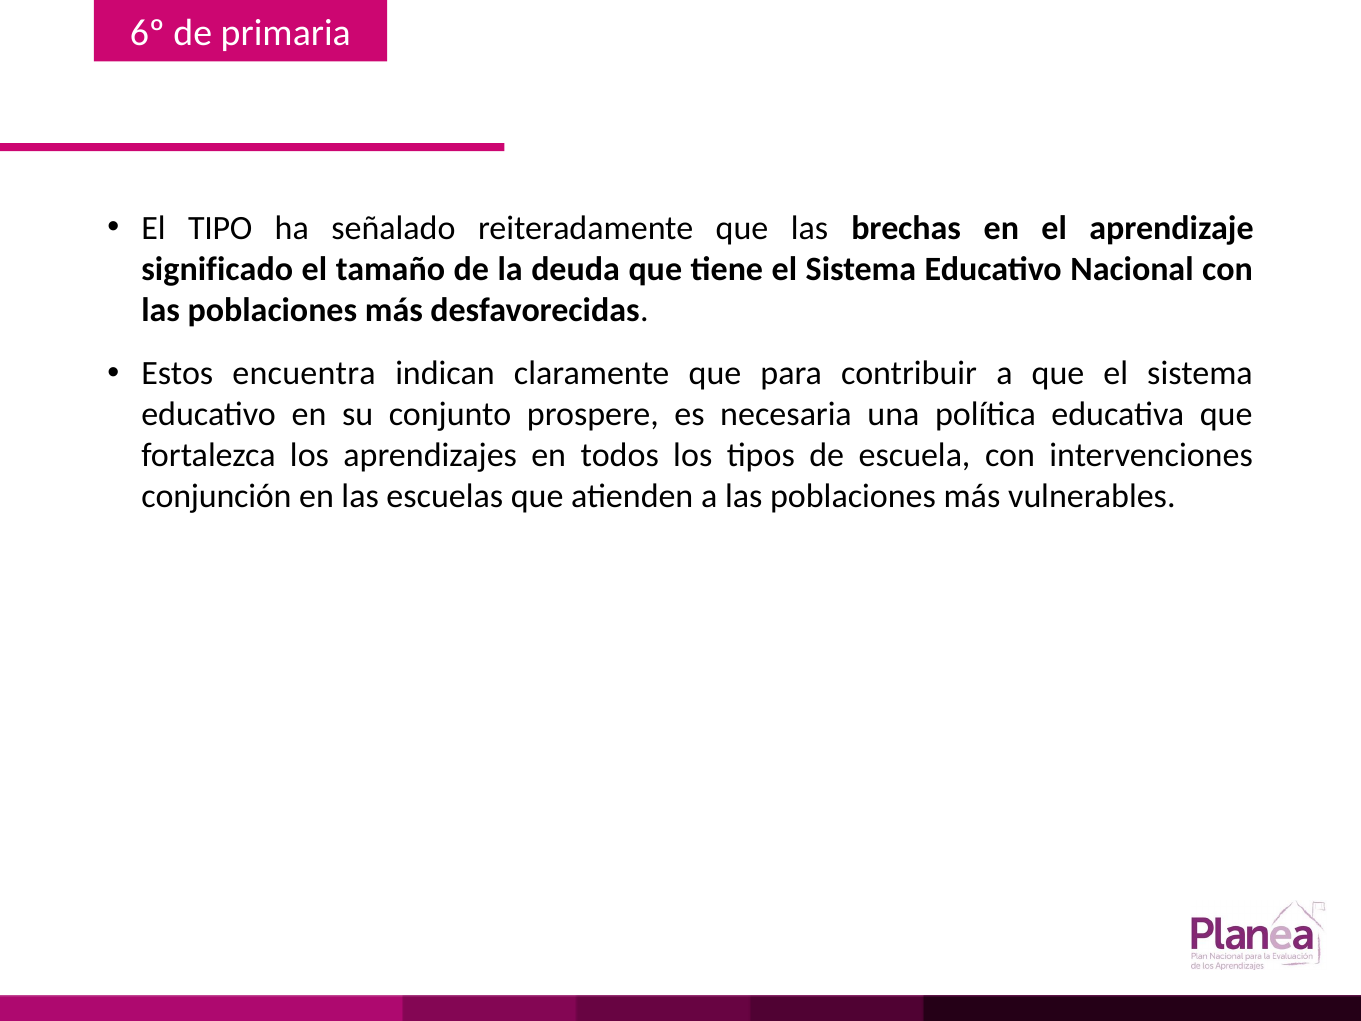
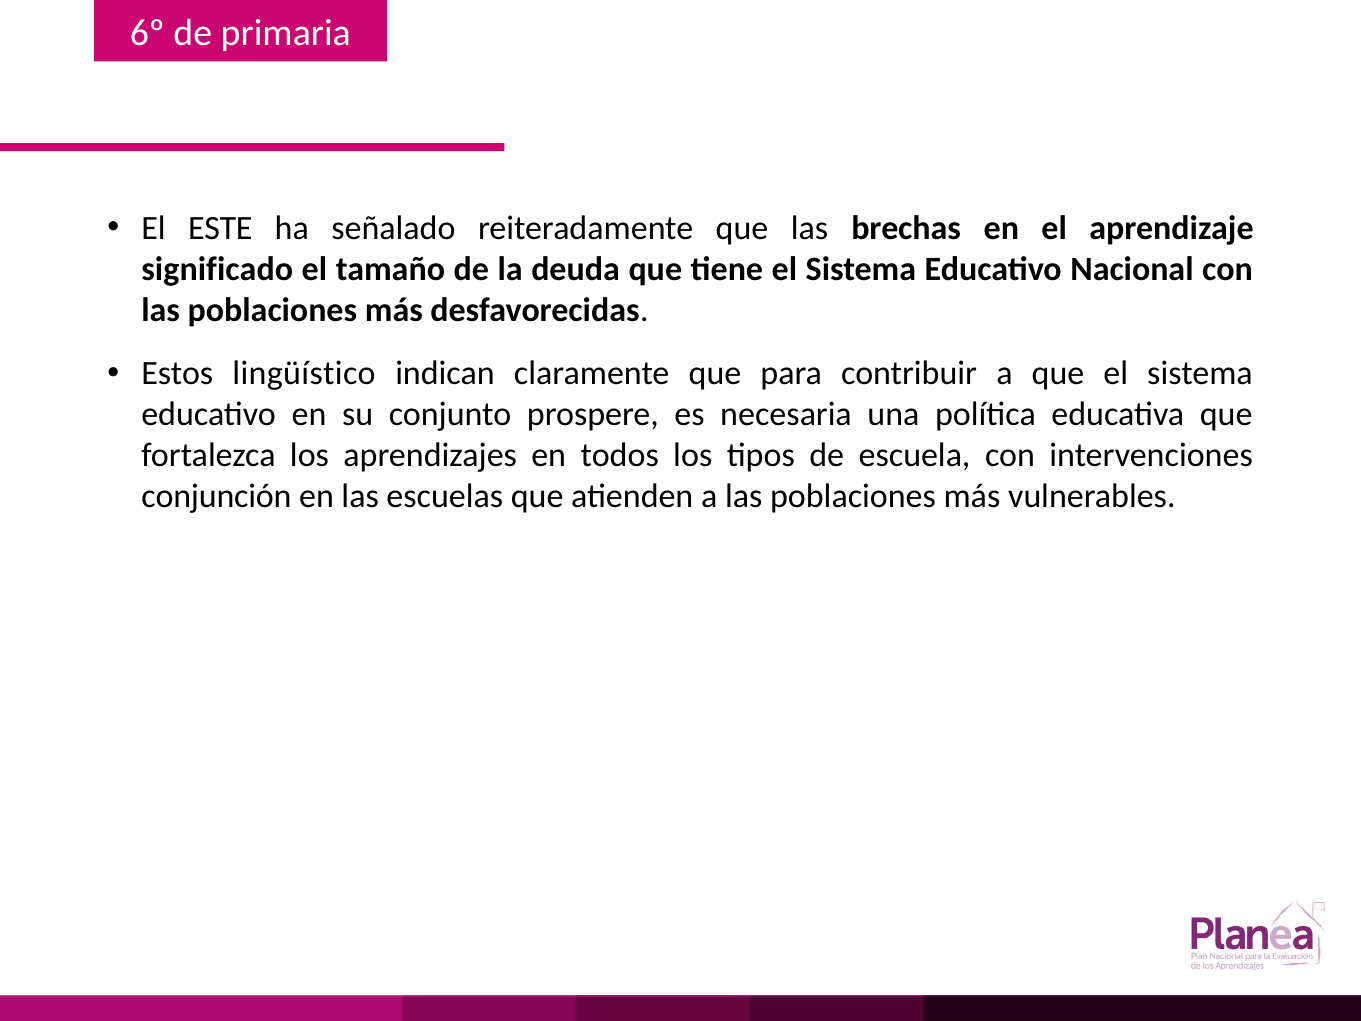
TIPO: TIPO -> ESTE
encuentra: encuentra -> lingüístico
